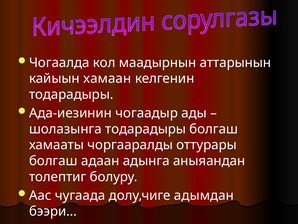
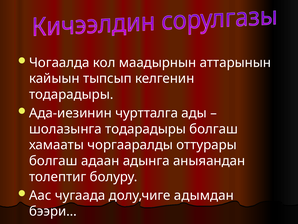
хамаан: хамаан -> тыпсып
чогаадыр: чогаадыр -> чуртталга
